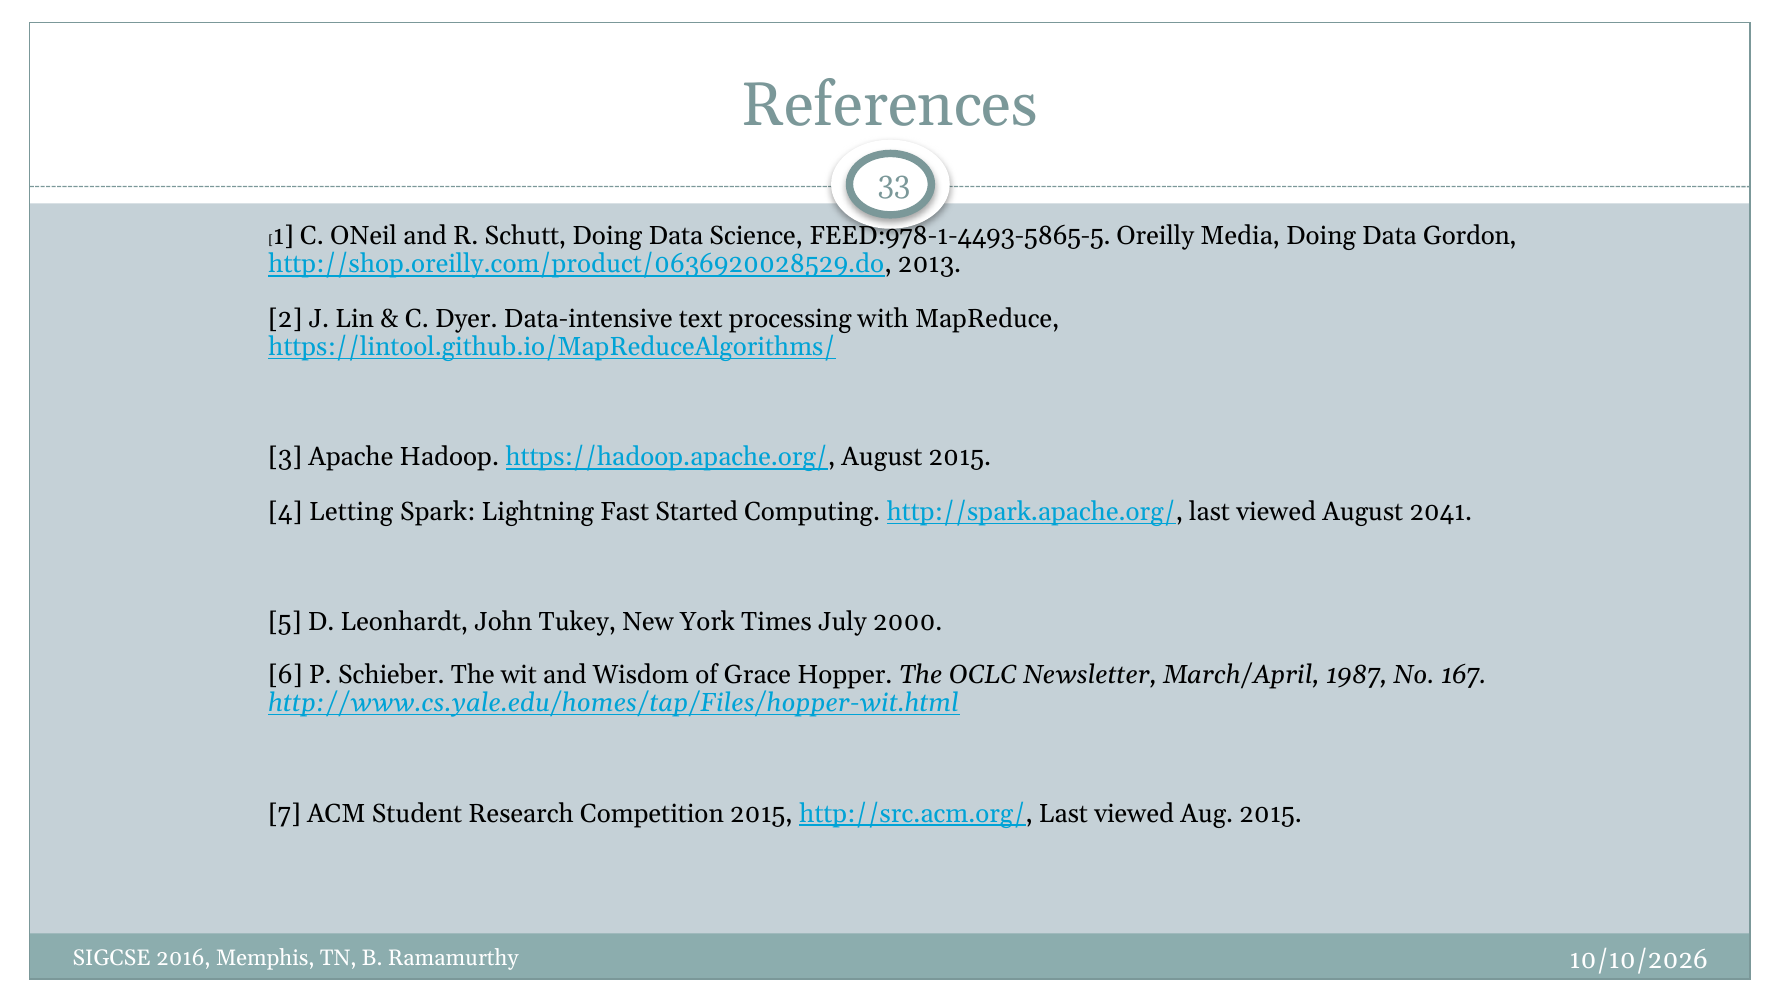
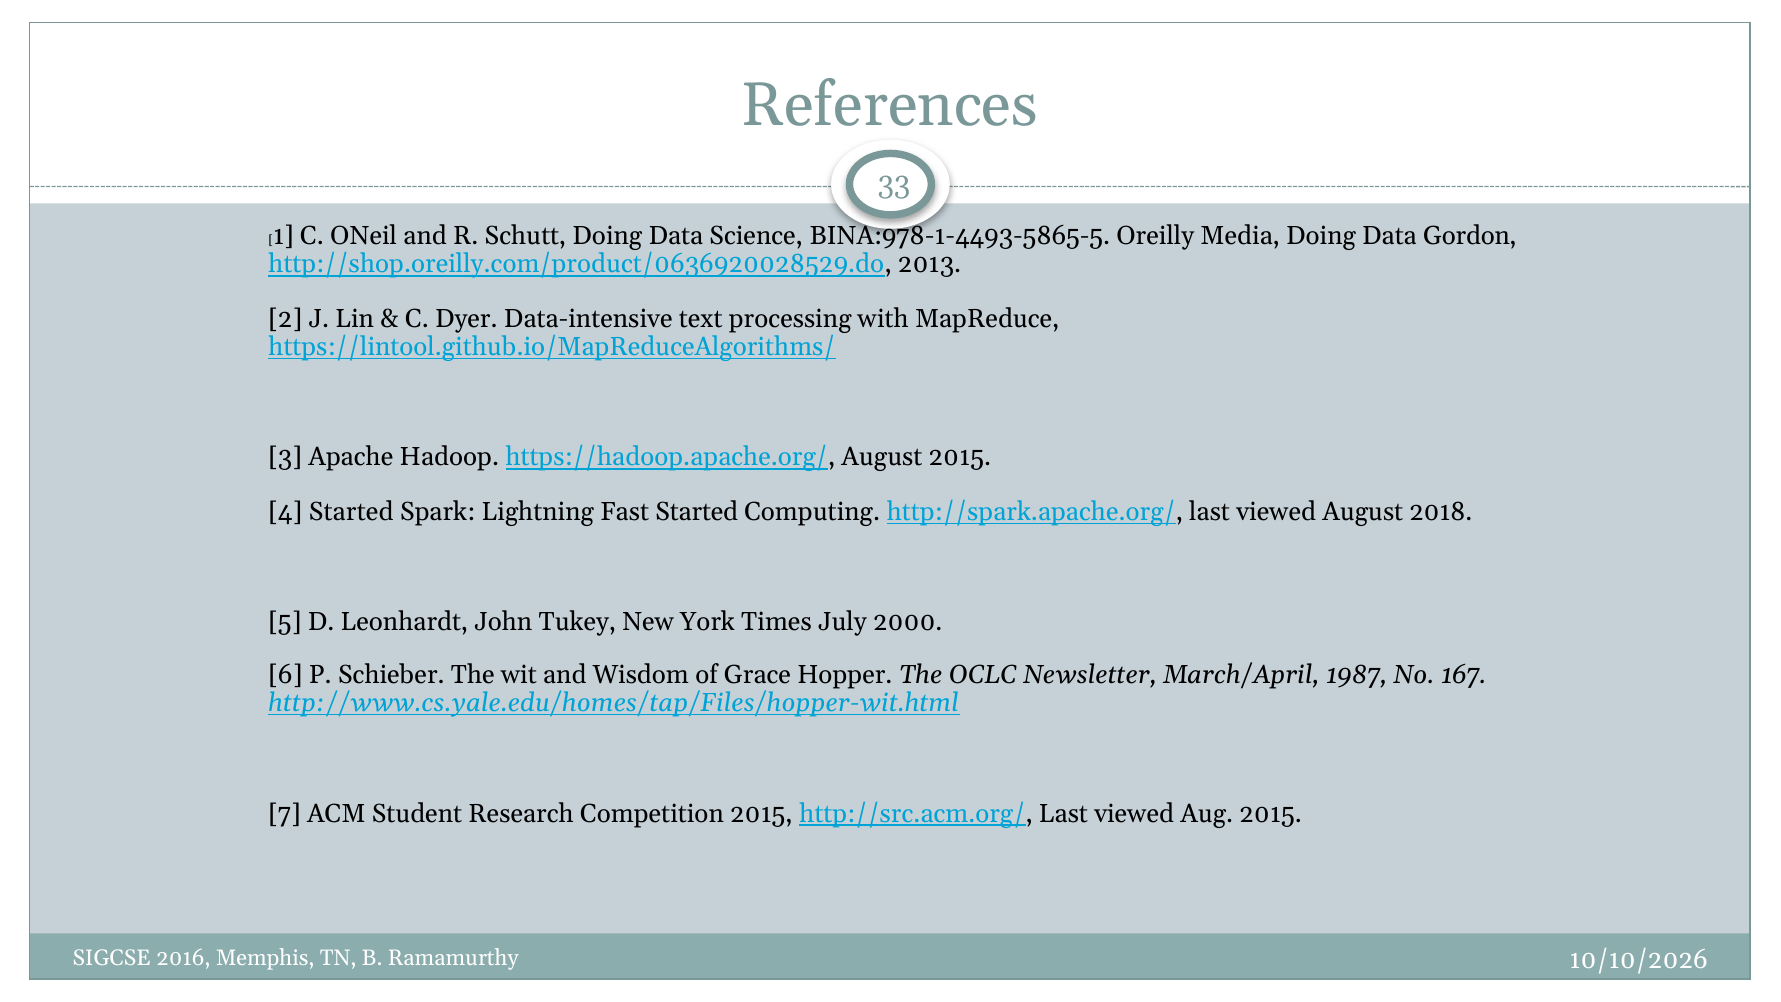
FEED:978-1-4493-5865-5: FEED:978-1-4493-5865-5 -> BINA:978-1-4493-5865-5
4 Letting: Letting -> Started
2041: 2041 -> 2018
